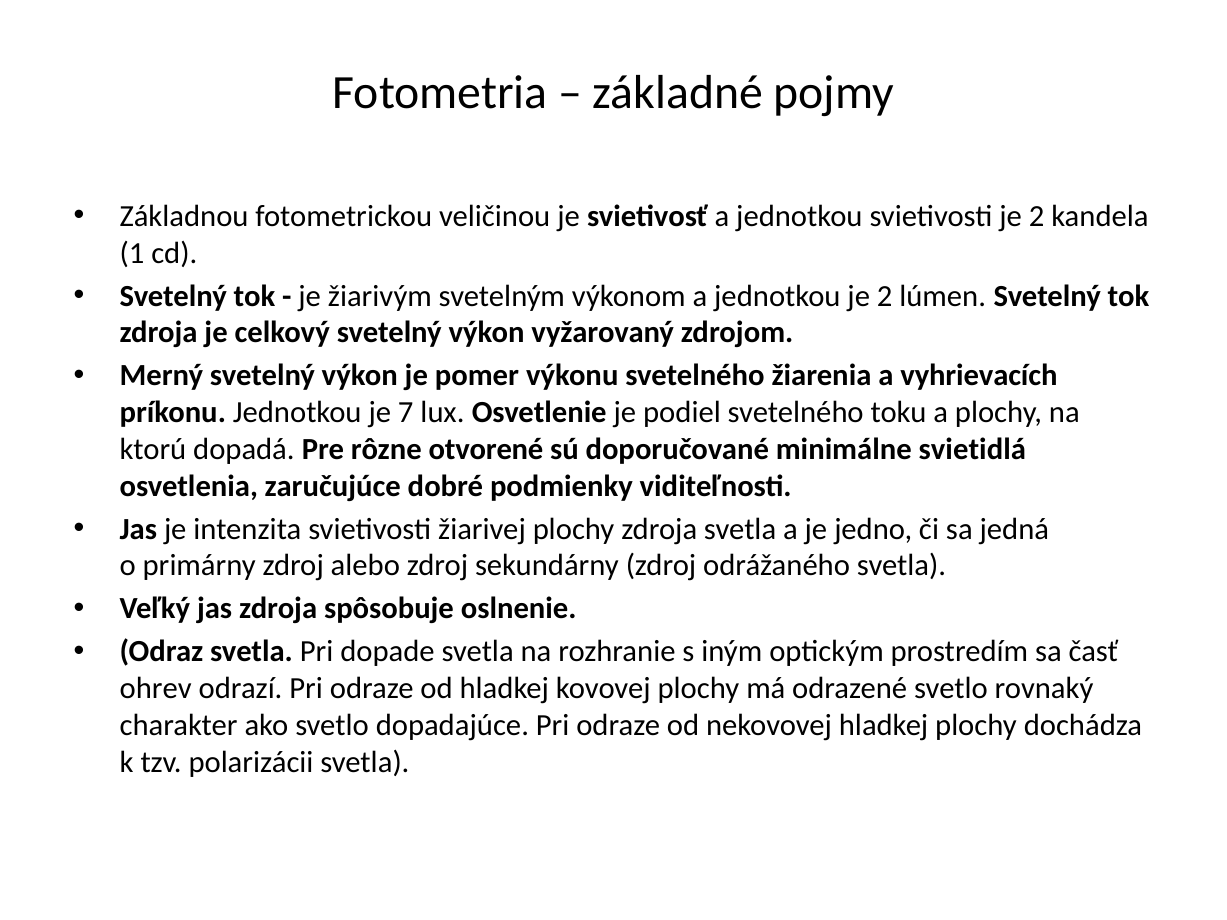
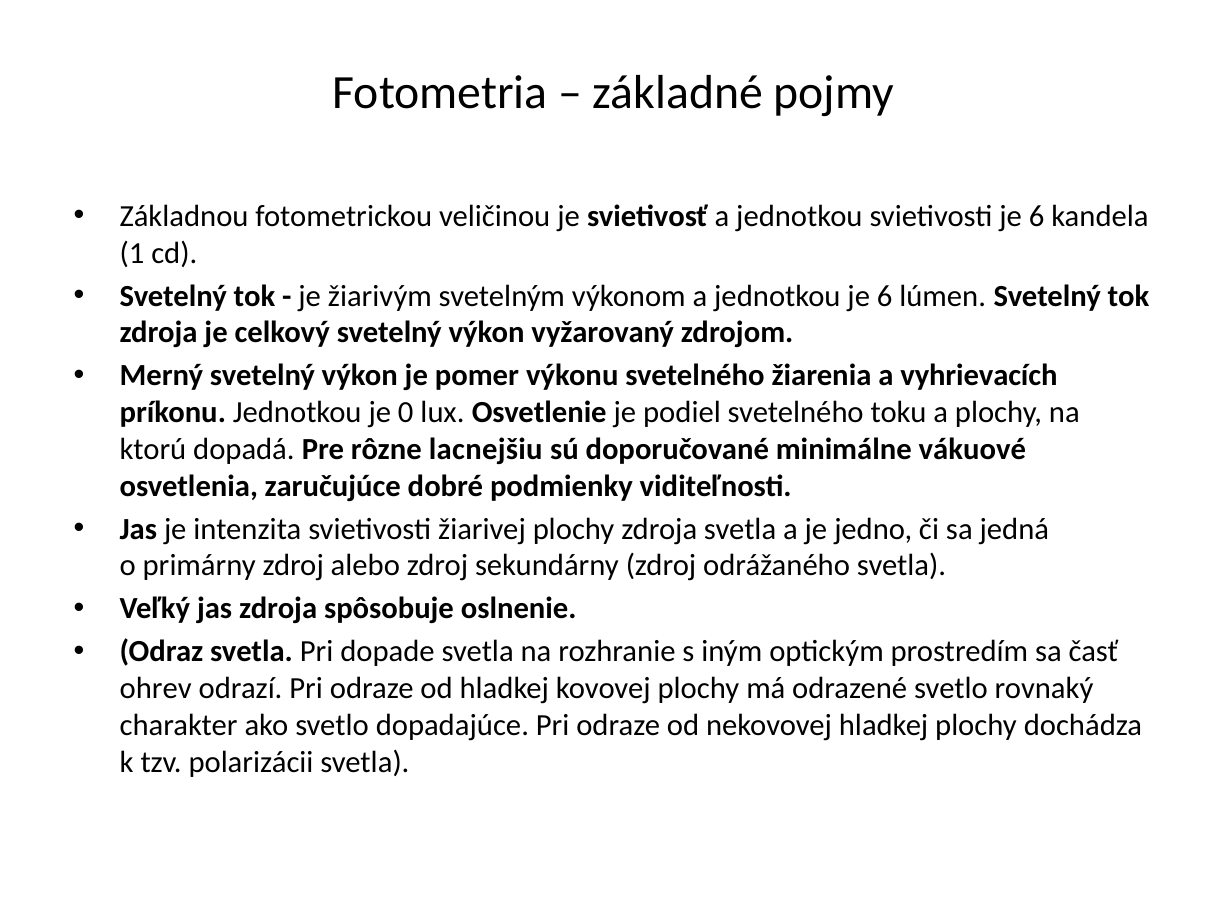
svietivosti je 2: 2 -> 6
jednotkou je 2: 2 -> 6
7: 7 -> 0
otvorené: otvorené -> lacnejšiu
svietidlá: svietidlá -> vákuové
